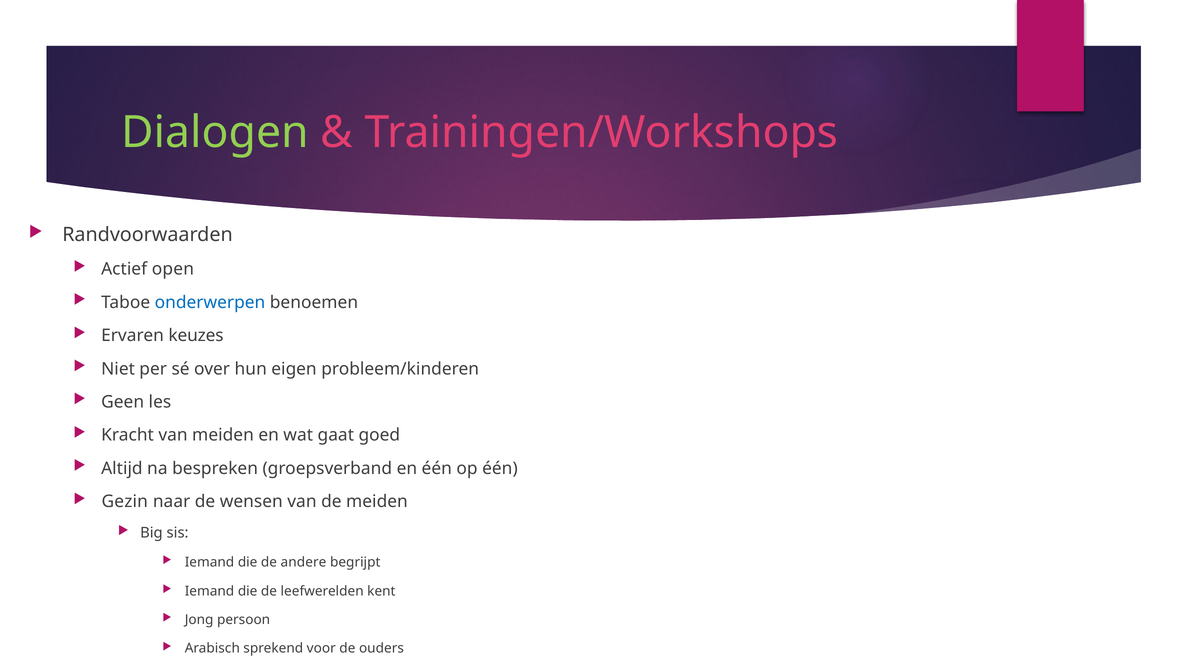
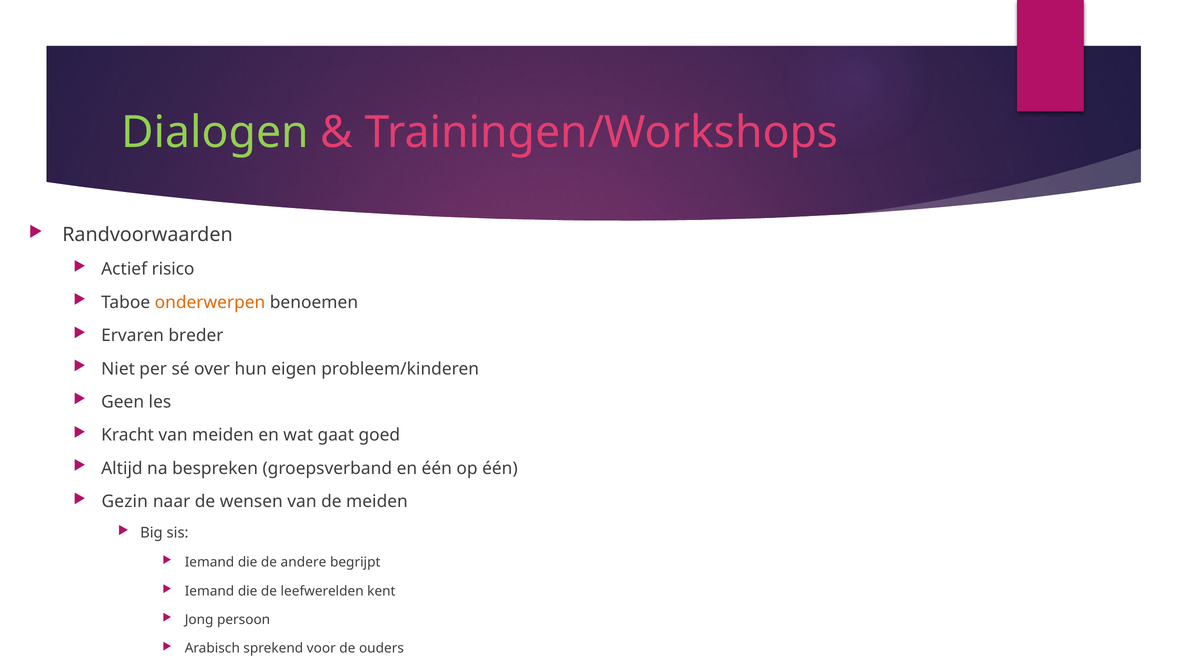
open: open -> risico
onderwerpen colour: blue -> orange
keuzes: keuzes -> breder
